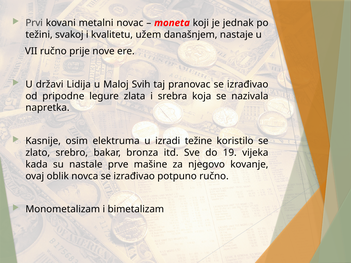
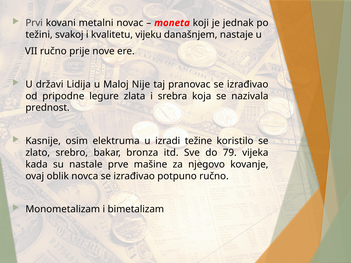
užem: užem -> vijeku
Svih: Svih -> Nije
napretka: napretka -> prednost
19: 19 -> 79
